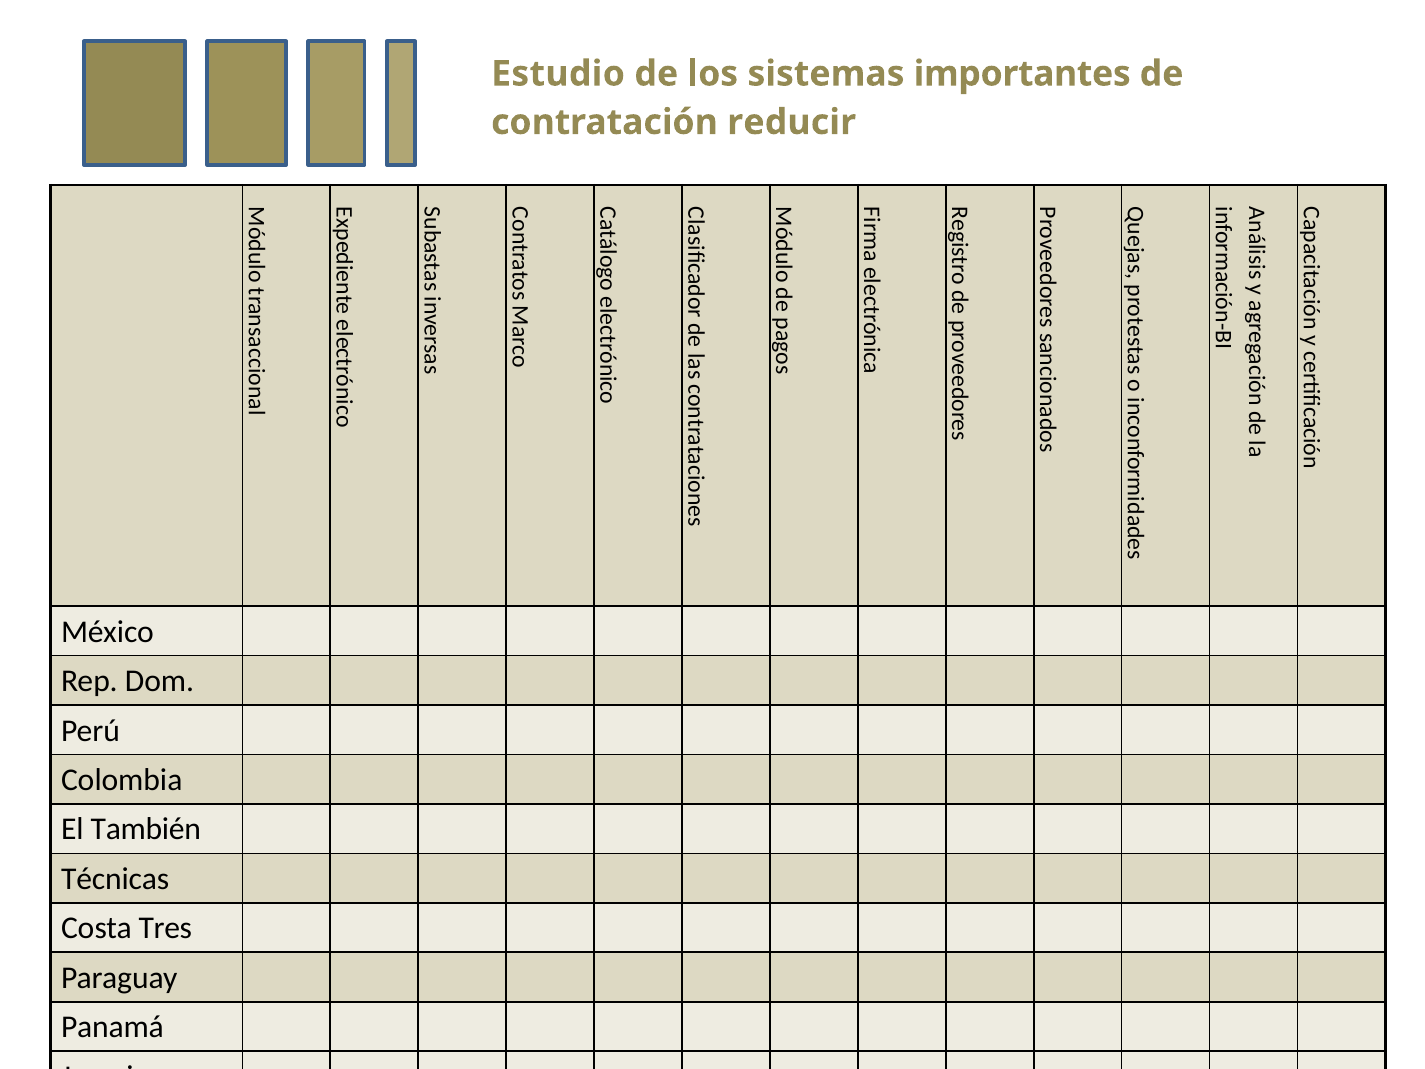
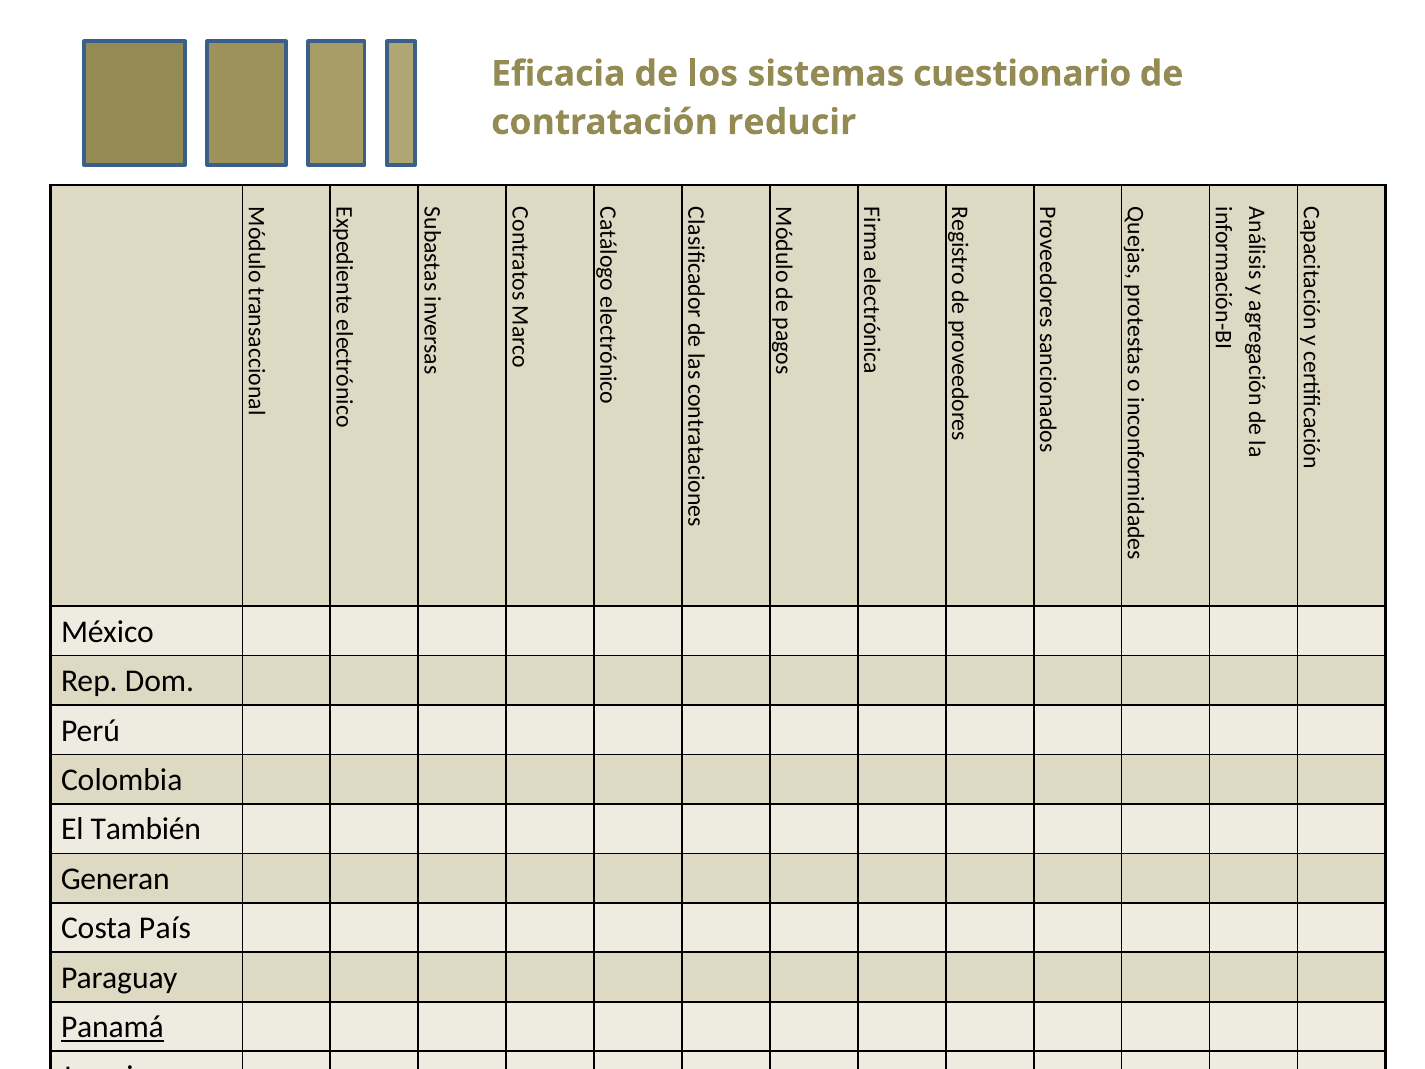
Estudio: Estudio -> Eficacia
importantes: importantes -> cuestionario
Técnicas: Técnicas -> Generan
Tres: Tres -> País
Panamá underline: none -> present
